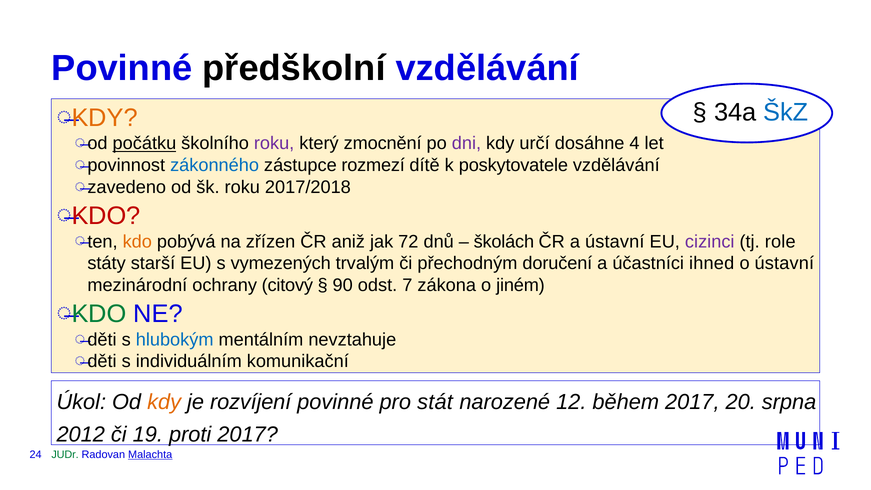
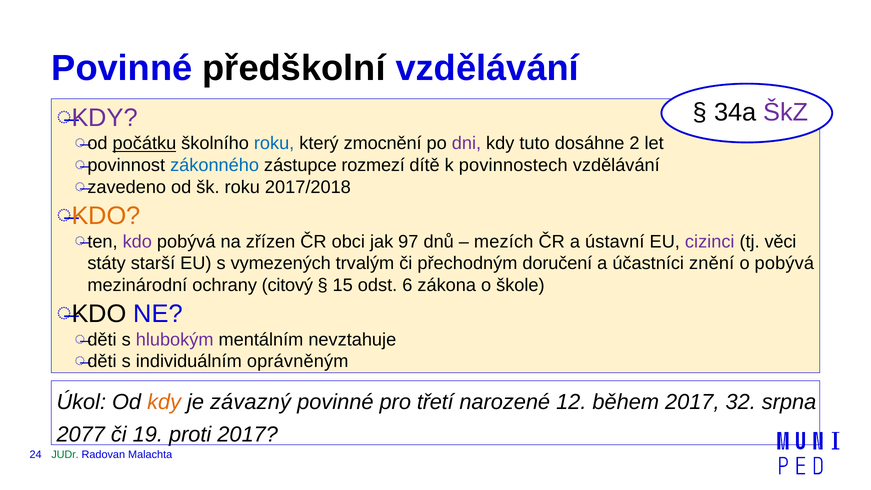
ŠkZ colour: blue -> purple
KDY at (105, 118) colour: orange -> purple
roku at (274, 143) colour: purple -> blue
určí: určí -> tuto
4: 4 -> 2
poskytovatele: poskytovatele -> povinnostech
KDO at (106, 216) colour: red -> orange
kdo at (137, 241) colour: orange -> purple
aniž: aniž -> obci
72: 72 -> 97
školách: školách -> mezích
role: role -> věci
ihned: ihned -> znění
o ústavní: ústavní -> pobývá
90: 90 -> 15
7: 7 -> 6
jiném: jiném -> škole
KDO at (99, 314) colour: green -> black
hlubokým colour: blue -> purple
komunikační: komunikační -> oprávněným
rozvíjení: rozvíjení -> závazný
stát: stát -> třetí
20: 20 -> 32
2012: 2012 -> 2077
Malachta underline: present -> none
